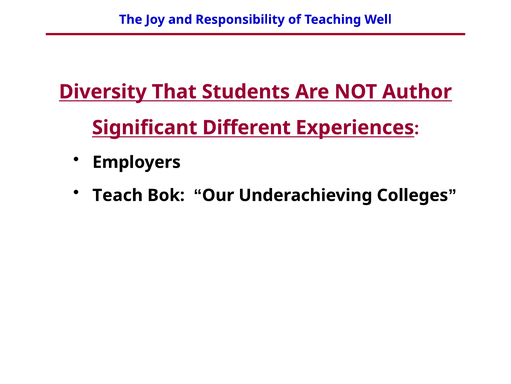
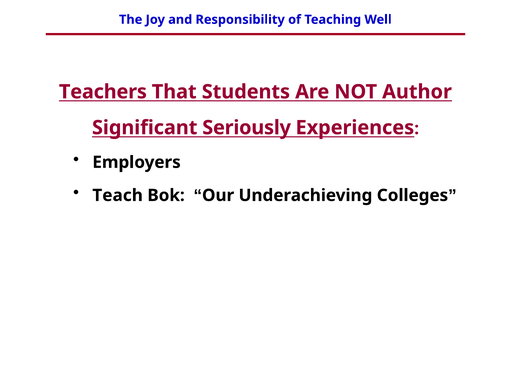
Diversity: Diversity -> Teachers
Different: Different -> Seriously
